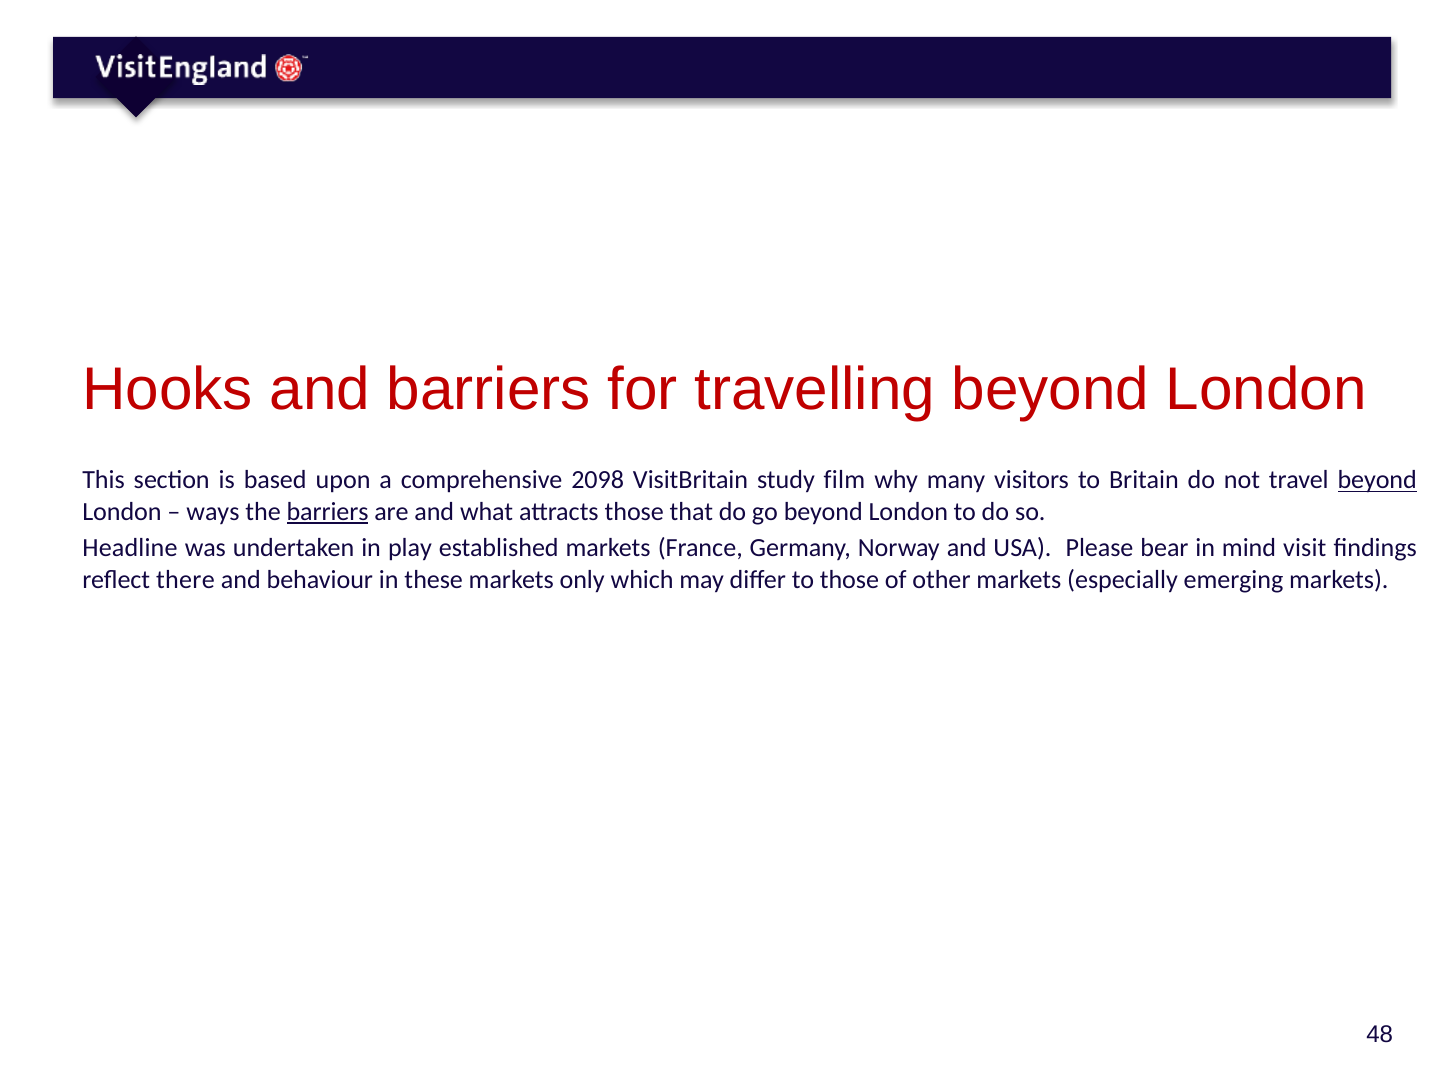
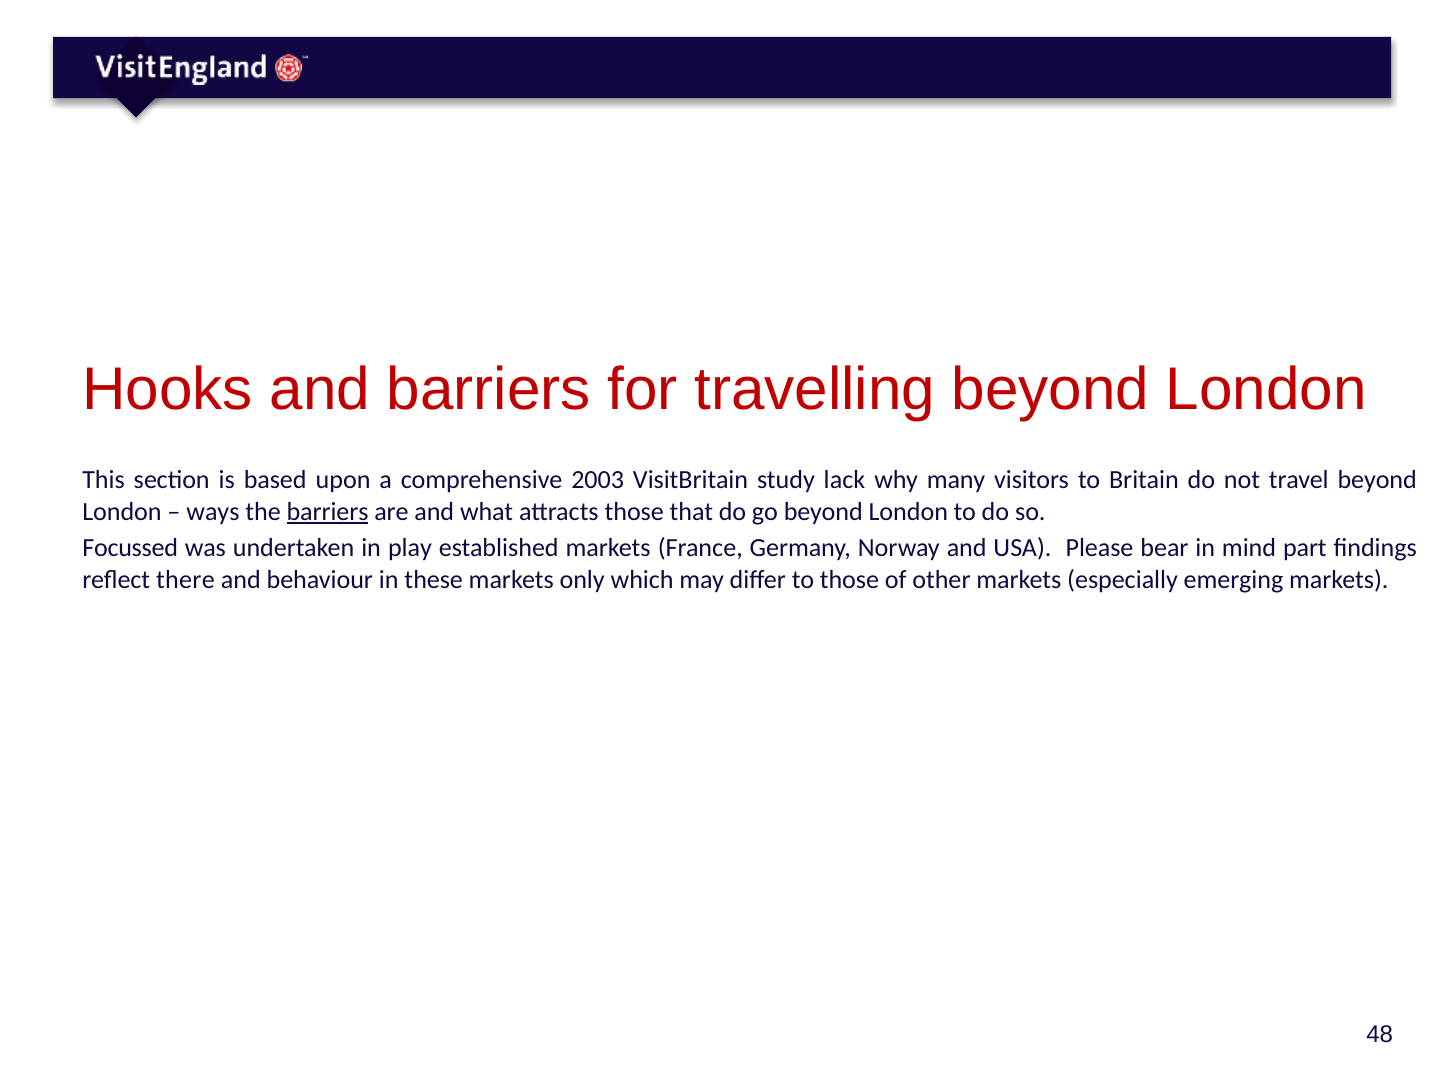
2098: 2098 -> 2003
film: film -> lack
beyond at (1377, 480) underline: present -> none
Headline: Headline -> Focussed
visit: visit -> part
